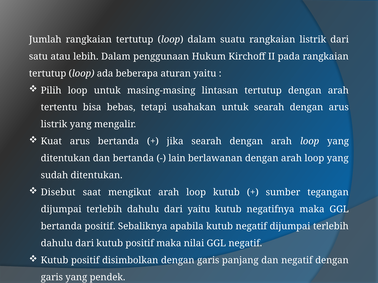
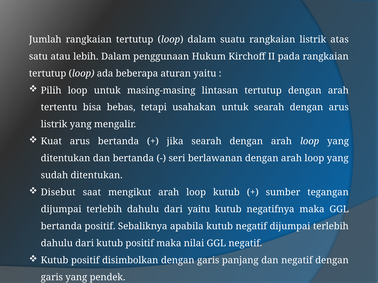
listrik dari: dari -> atas
lain: lain -> seri
